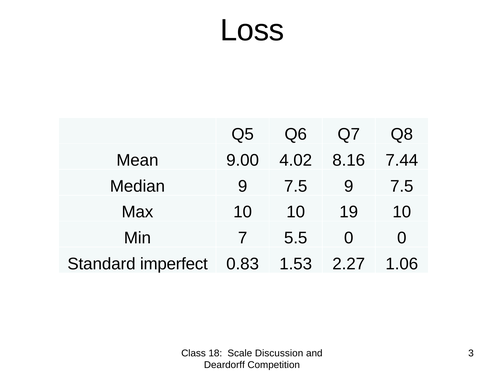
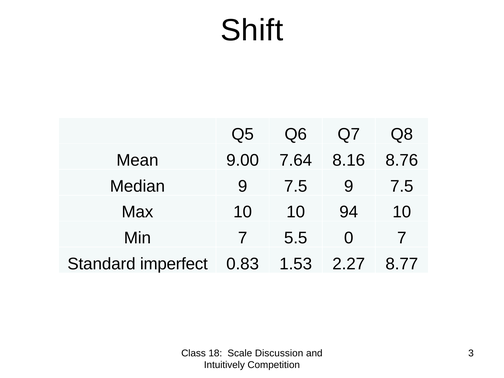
Loss: Loss -> Shift
4.02: 4.02 -> 7.64
7.44: 7.44 -> 8.76
19: 19 -> 94
0 0: 0 -> 7
1.06: 1.06 -> 8.77
Deardorff: Deardorff -> Intuitively
